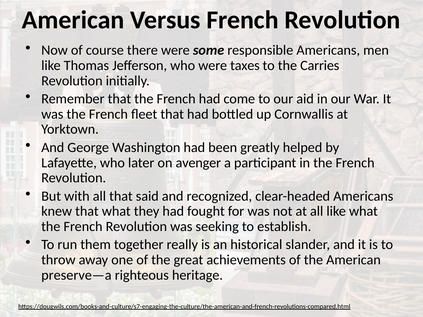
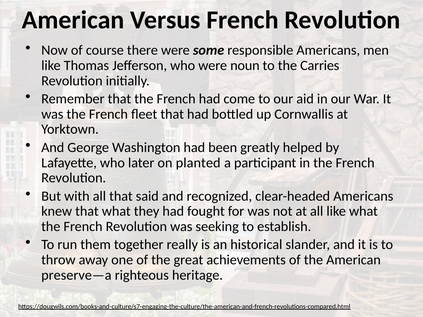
taxes: taxes -> noun
avenger: avenger -> planted
